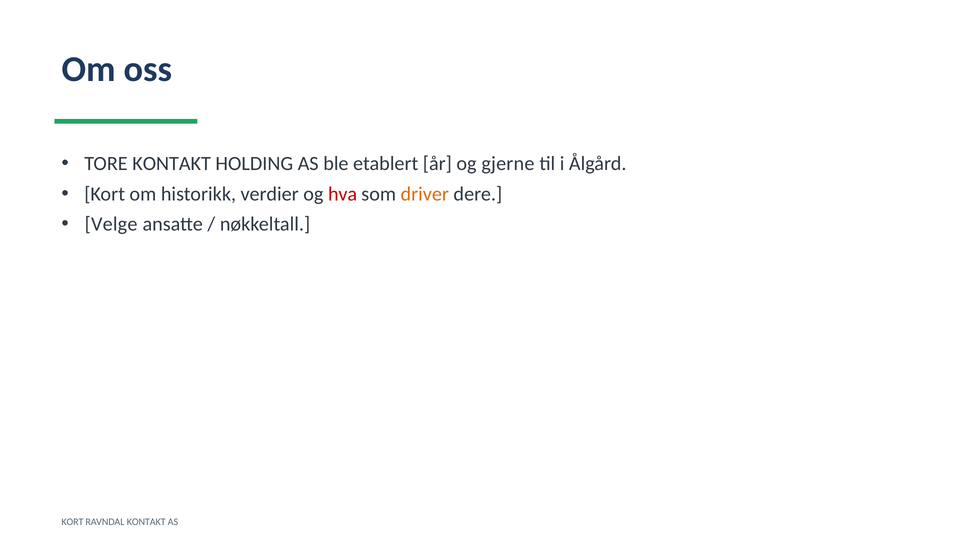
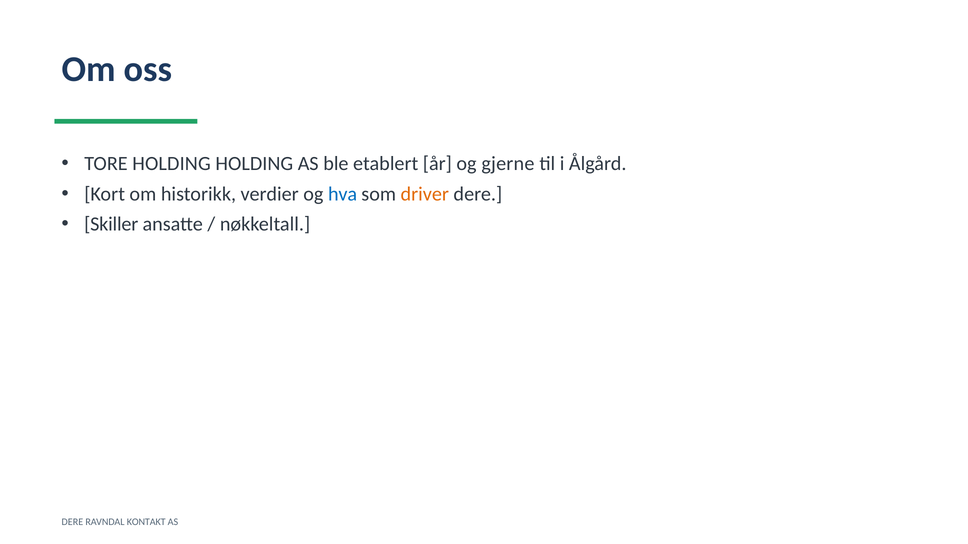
TORE KONTAKT: KONTAKT -> HOLDING
hva colour: red -> blue
Velge: Velge -> Skiller
KORT at (72, 522): KORT -> DERE
